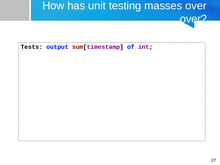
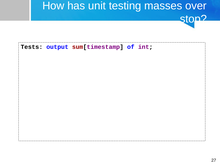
over at (193, 19): over -> stop
